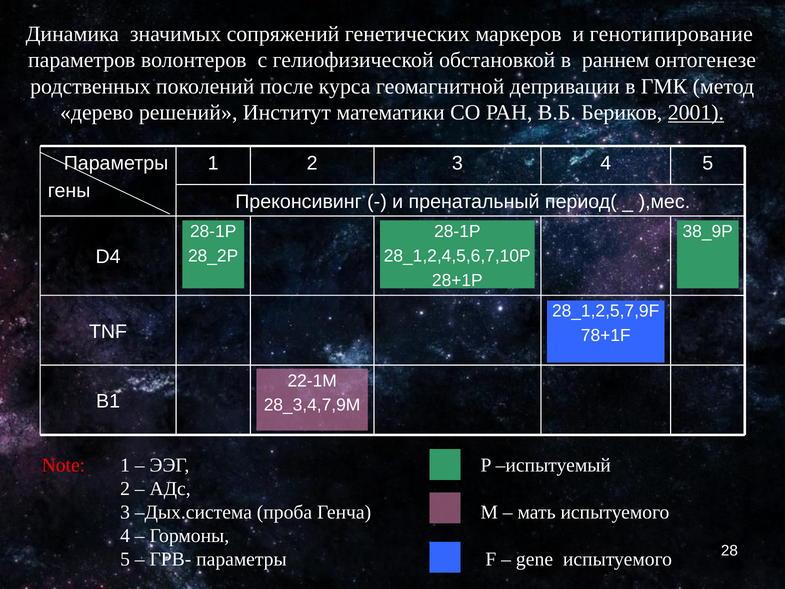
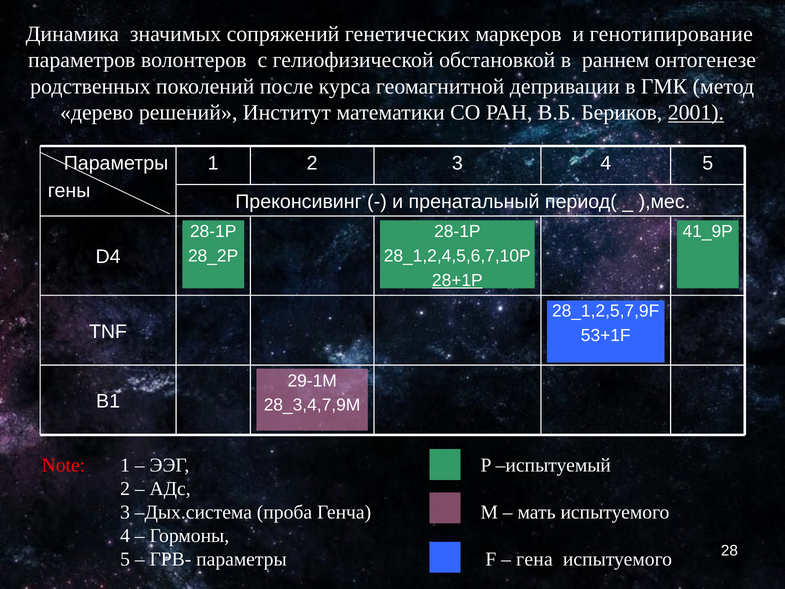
38_9P: 38_9P -> 41_9P
28+1P underline: none -> present
78+1F: 78+1F -> 53+1F
22-1M: 22-1M -> 29-1M
gene: gene -> гена
